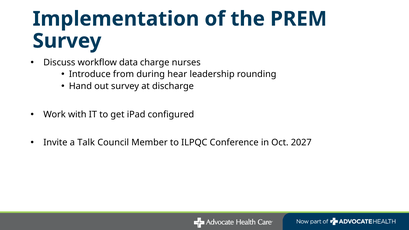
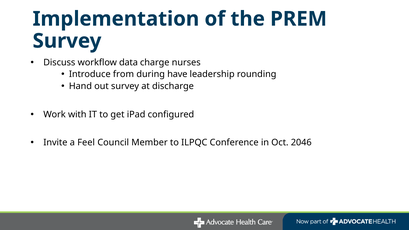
hear: hear -> have
Talk: Talk -> Feel
2027: 2027 -> 2046
